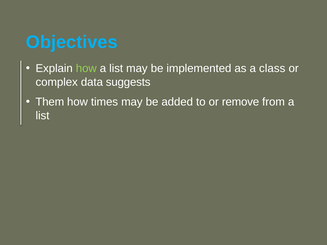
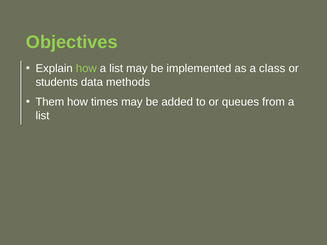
Objectives colour: light blue -> light green
complex: complex -> students
suggests: suggests -> methods
remove: remove -> queues
